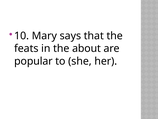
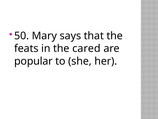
10: 10 -> 50
about: about -> cared
